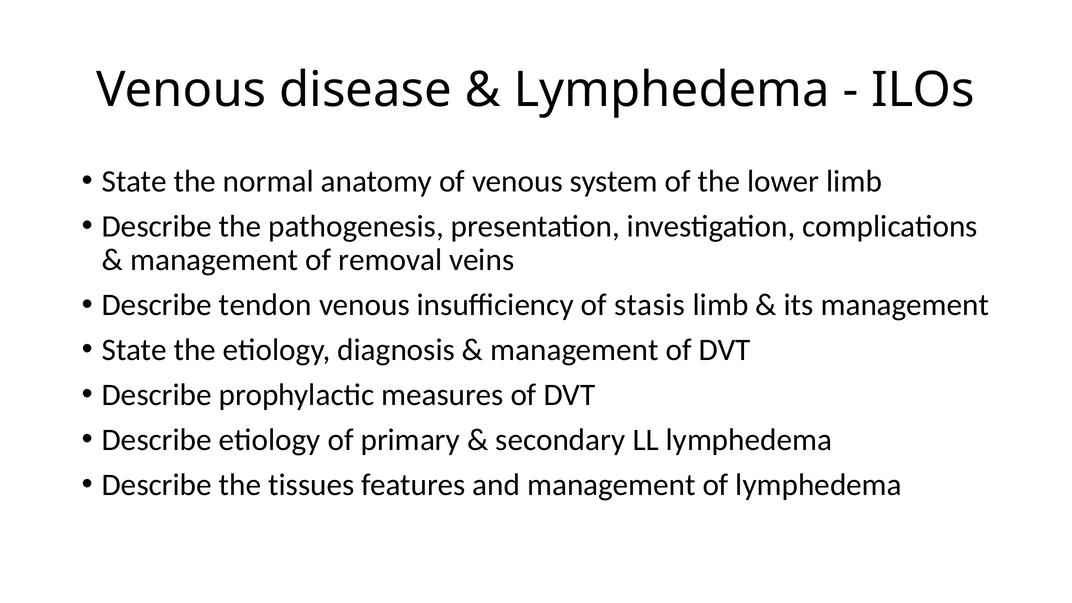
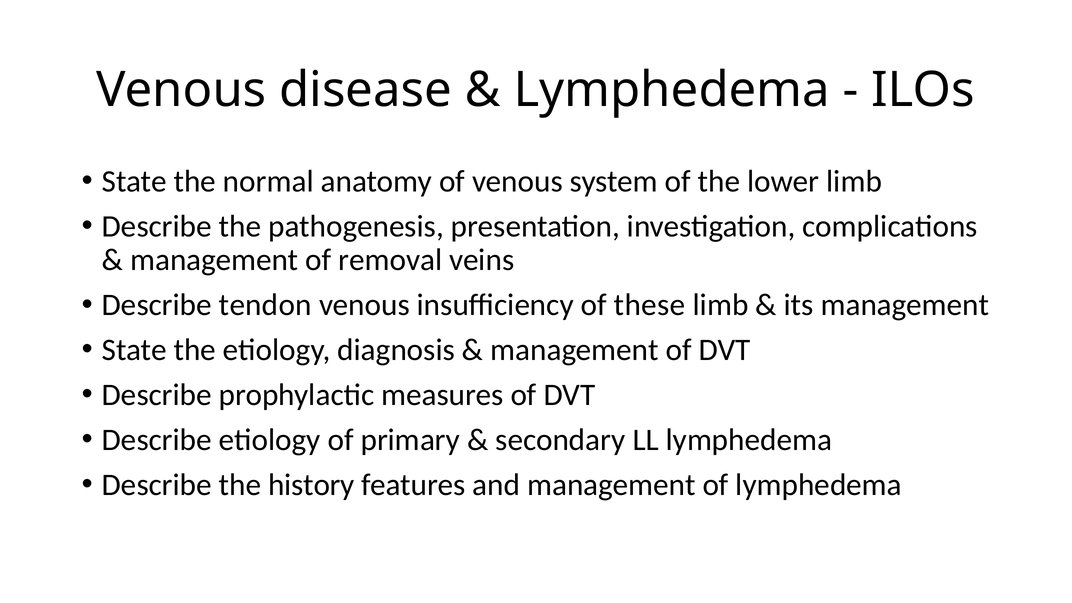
stasis: stasis -> these
tissues: tissues -> history
